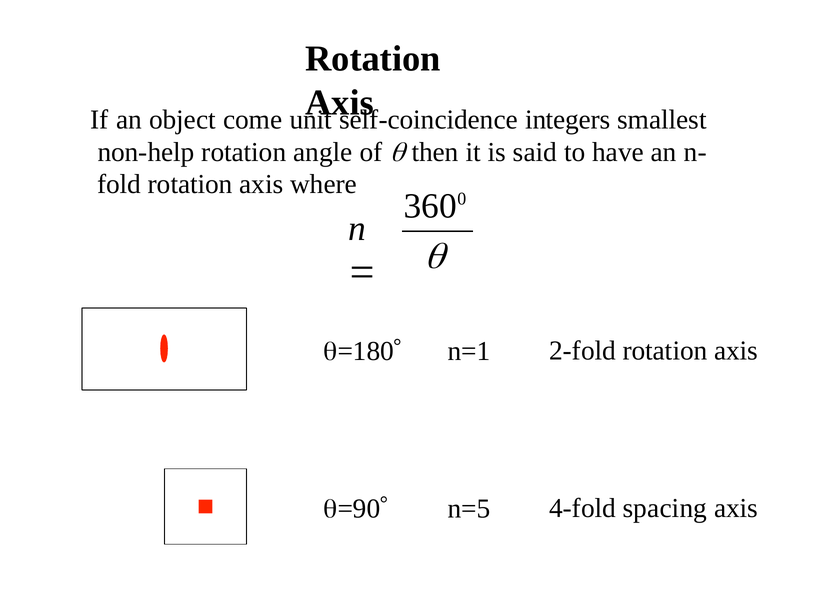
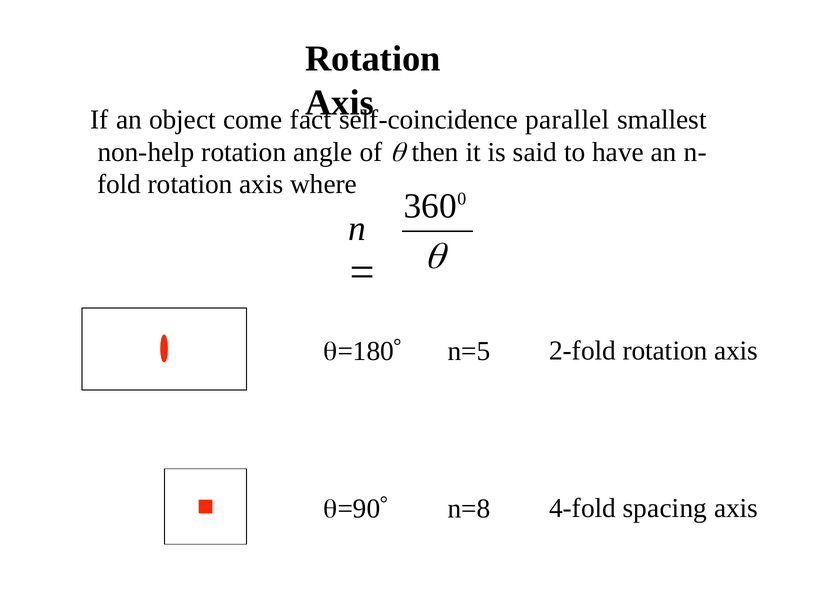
unit: unit -> fact
integers: integers -> parallel
n=1: n=1 -> n=5
n=5: n=5 -> n=8
